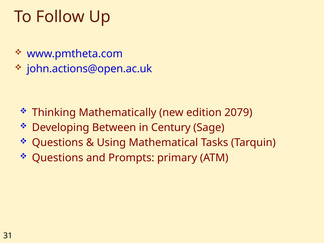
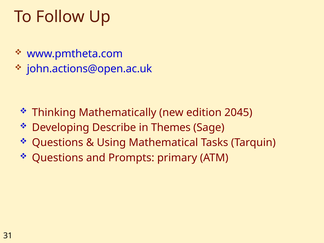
2079: 2079 -> 2045
Between: Between -> Describe
Century: Century -> Themes
